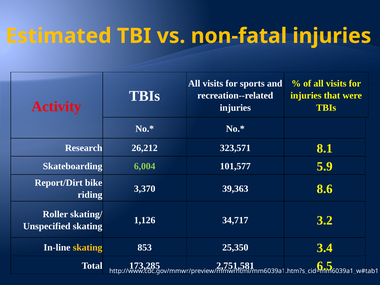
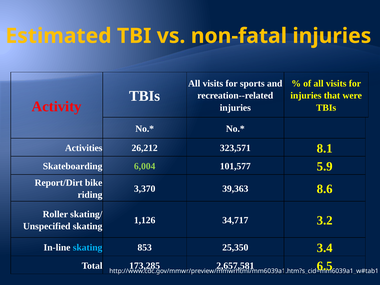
Research: Research -> Activities
skating at (88, 248) colour: yellow -> light blue
2,751,581: 2,751,581 -> 2,657,581
